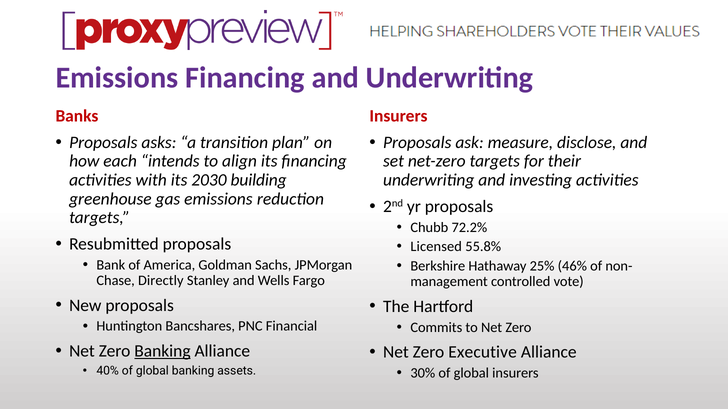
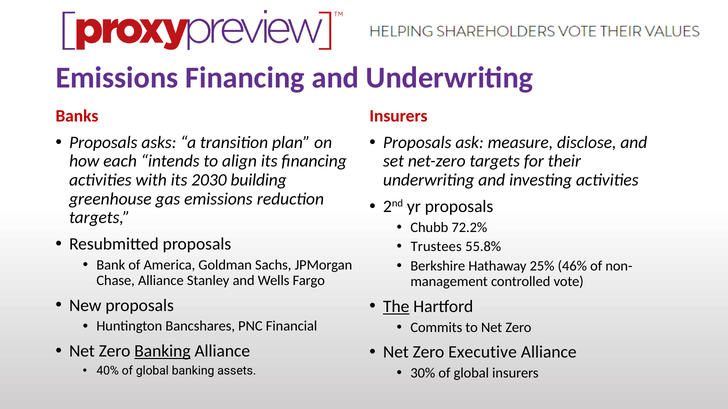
Licensed: Licensed -> Trustees
Chase Directly: Directly -> Alliance
The underline: none -> present
